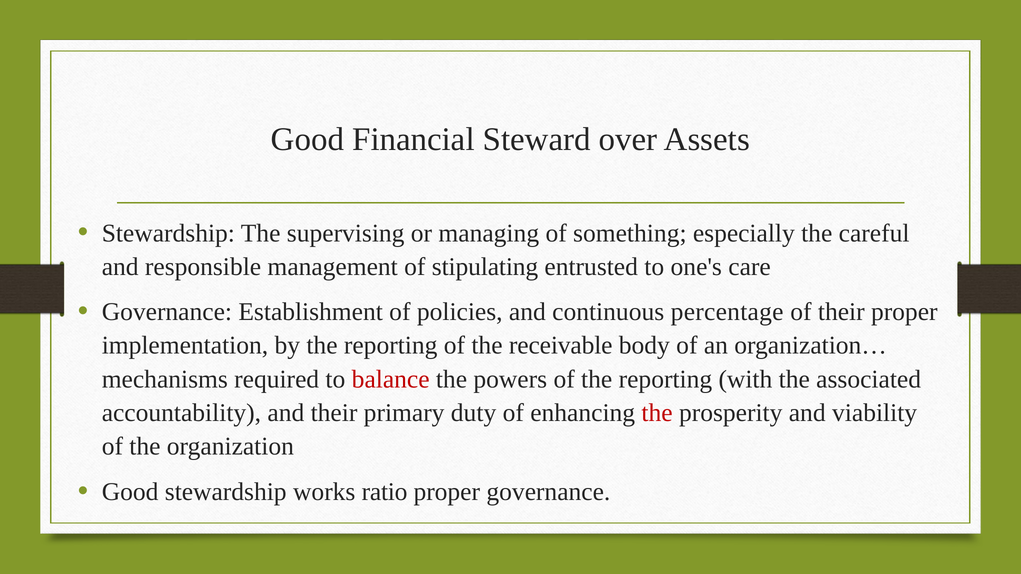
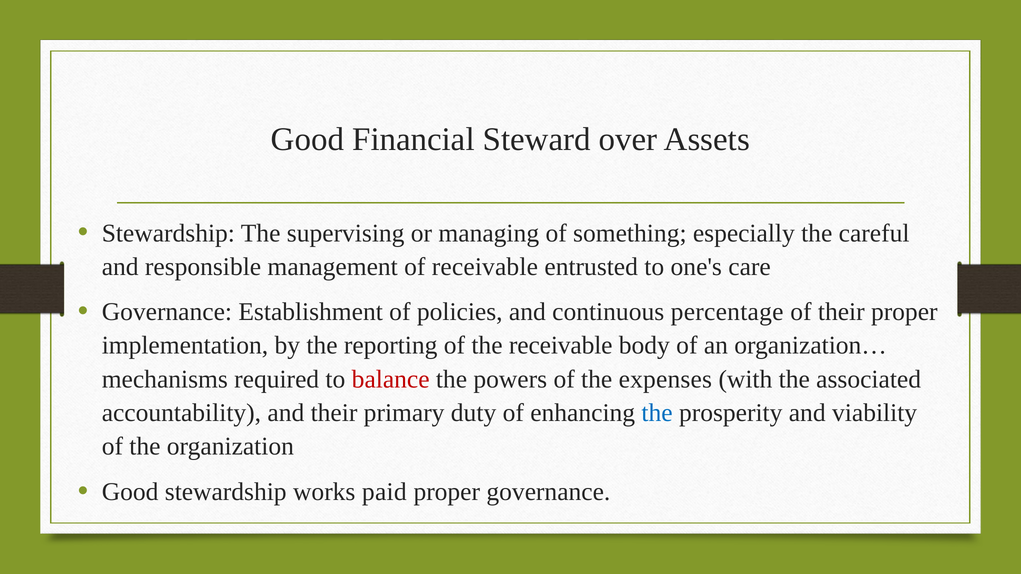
of stipulating: stipulating -> receivable
of the reporting: reporting -> expenses
the at (657, 413) colour: red -> blue
ratio: ratio -> paid
